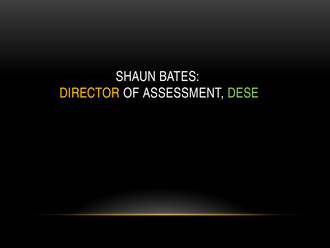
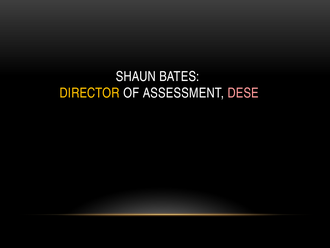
DESE colour: light green -> pink
